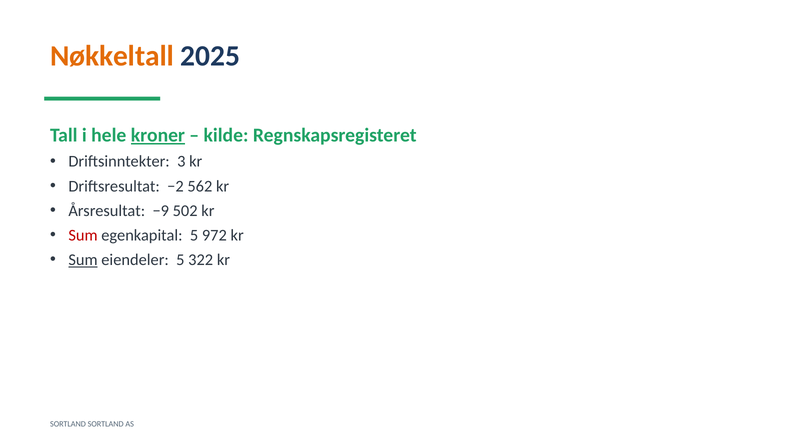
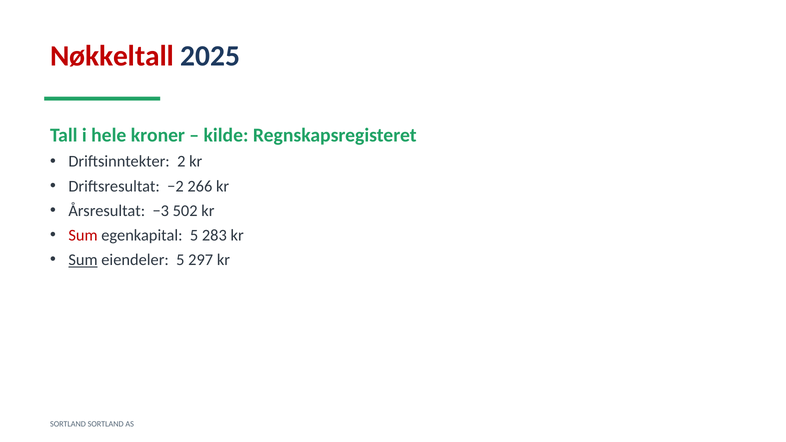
Nøkkeltall colour: orange -> red
kroner underline: present -> none
3: 3 -> 2
562: 562 -> 266
−9: −9 -> −3
972: 972 -> 283
322: 322 -> 297
